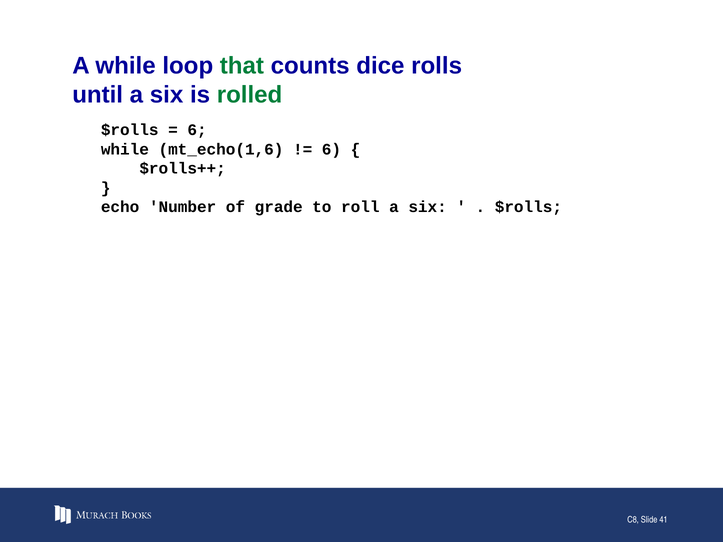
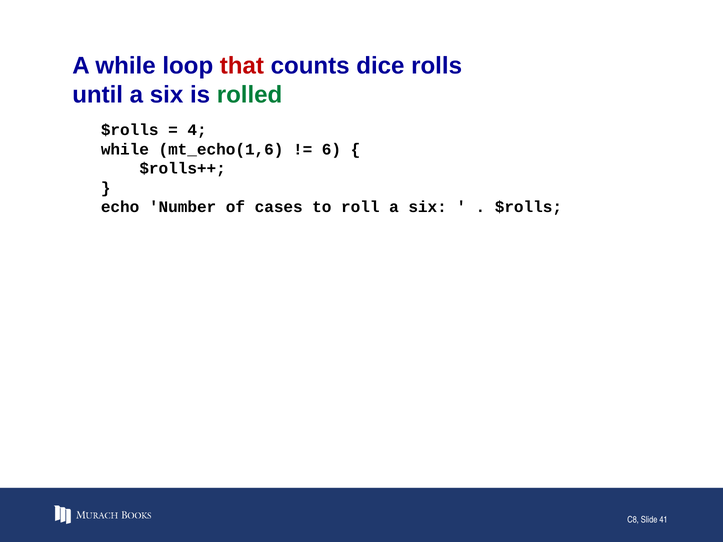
that colour: green -> red
6 at (197, 130): 6 -> 4
grade: grade -> cases
